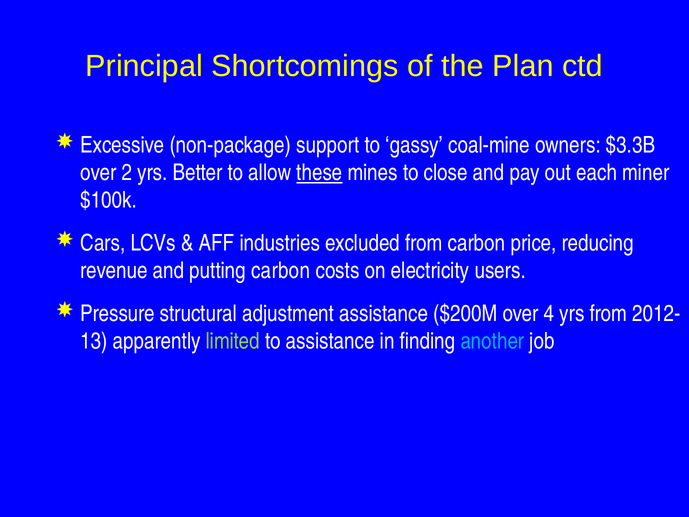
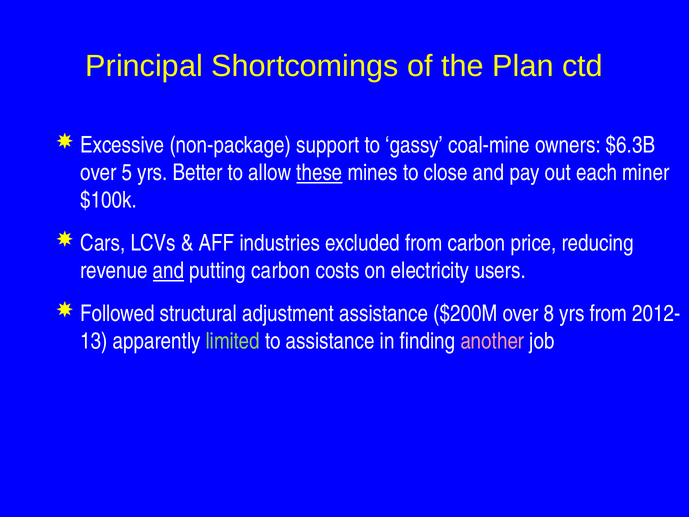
$3.3B: $3.3B -> $6.3B
2: 2 -> 5
and at (168, 271) underline: none -> present
Pressure: Pressure -> Followed
4: 4 -> 8
another colour: light blue -> pink
